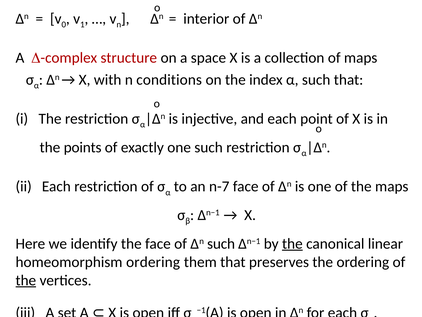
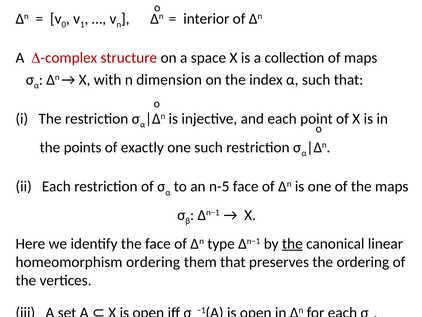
conditions: conditions -> dimension
n-7: n-7 -> n-5
Δn such: such -> type
the at (26, 280) underline: present -> none
